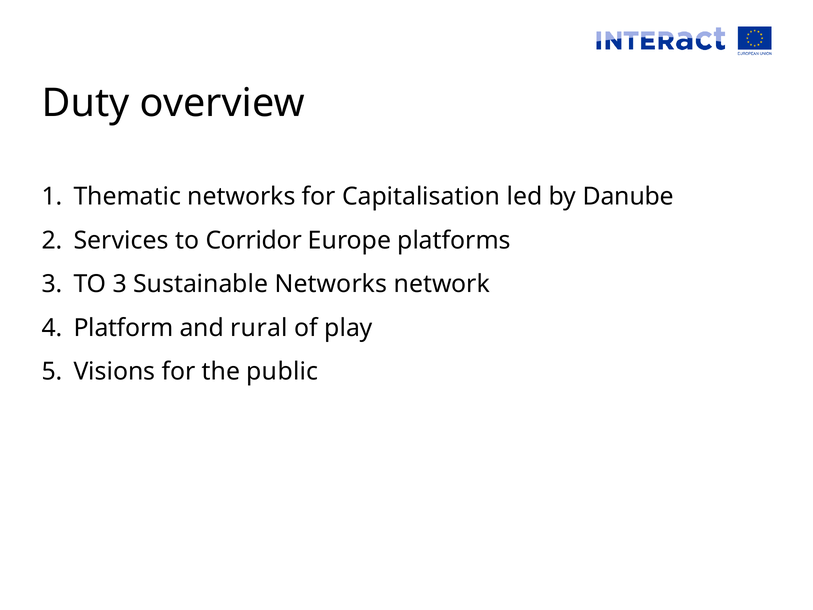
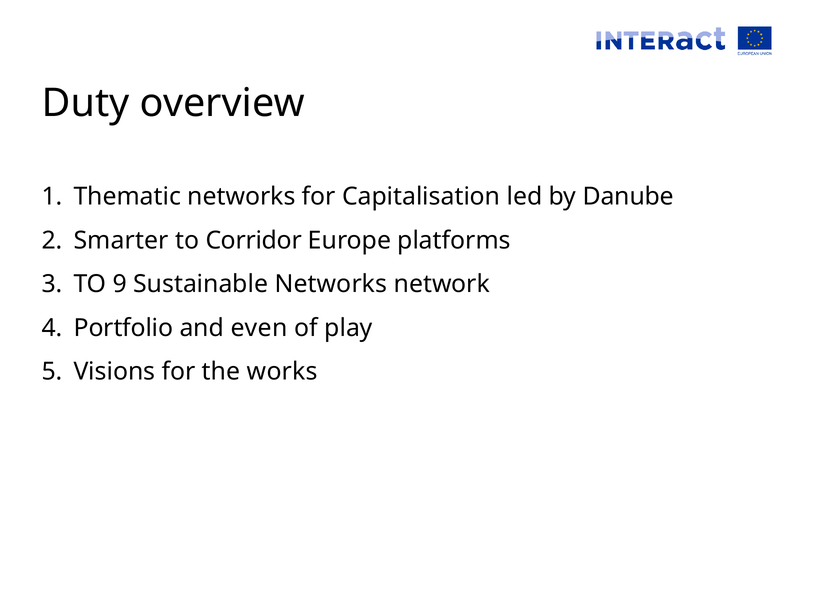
Services: Services -> Smarter
TO 3: 3 -> 9
Platform: Platform -> Portfolio
rural: rural -> even
public: public -> works
